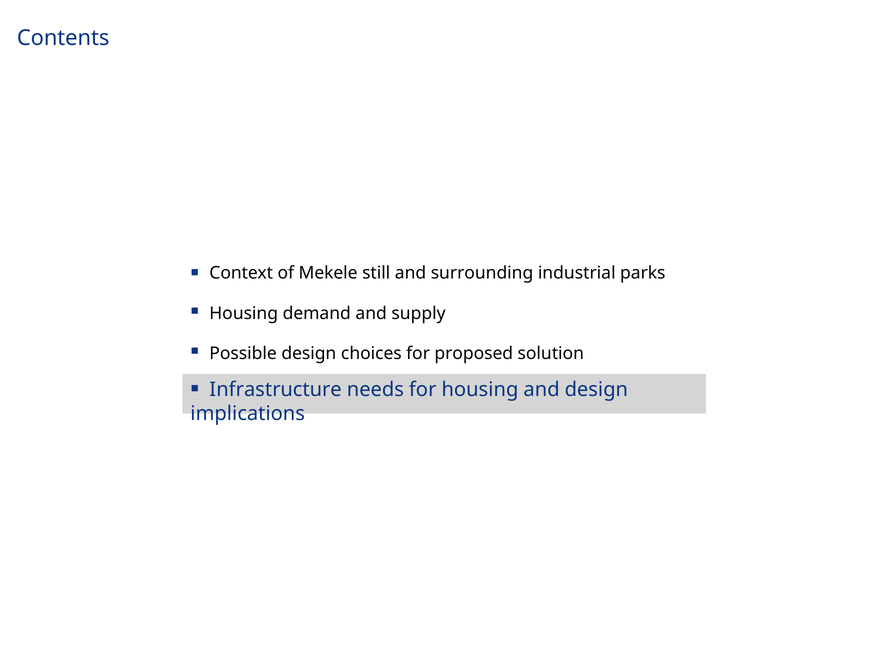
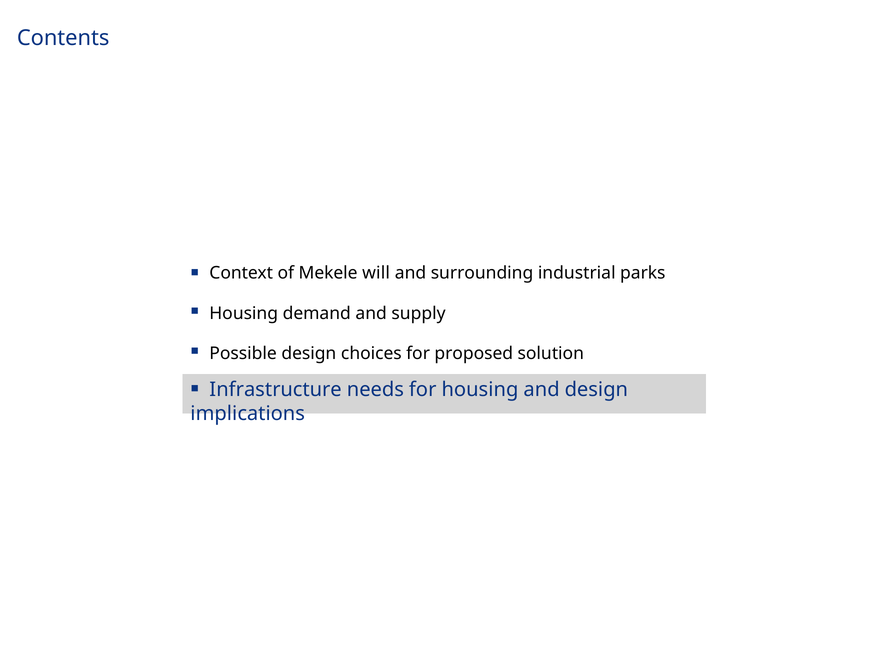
still: still -> will
